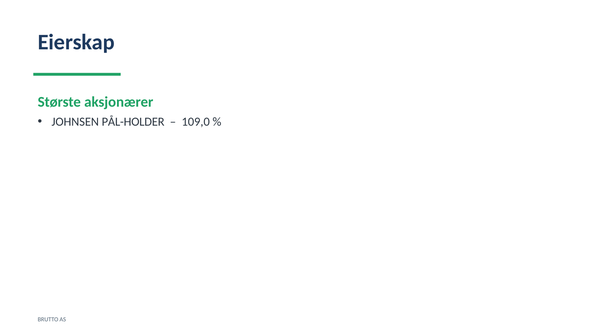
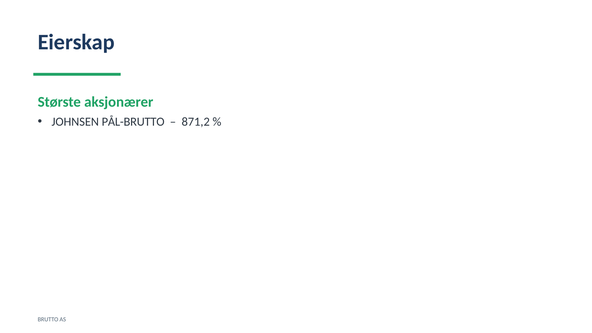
PÅL-HOLDER: PÅL-HOLDER -> PÅL-BRUTTO
109,0: 109,0 -> 871,2
